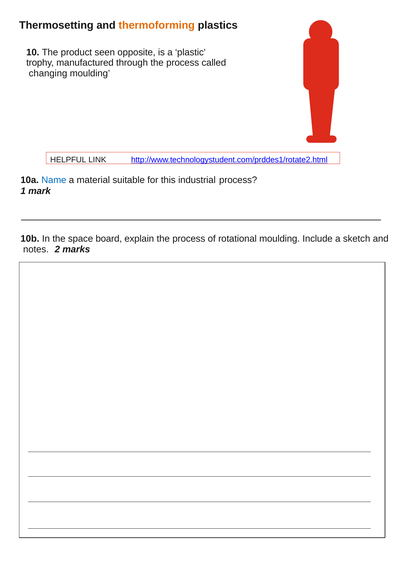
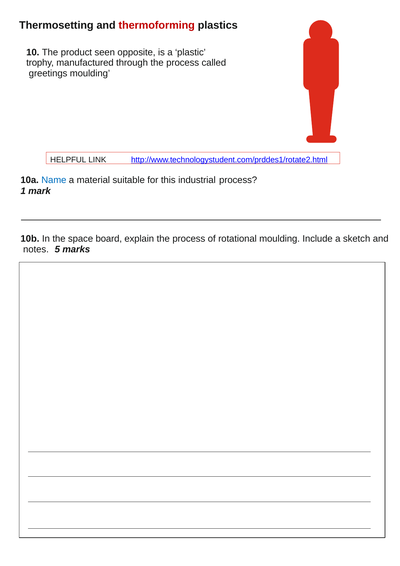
thermoforming colour: orange -> red
changing: changing -> greetings
2: 2 -> 5
